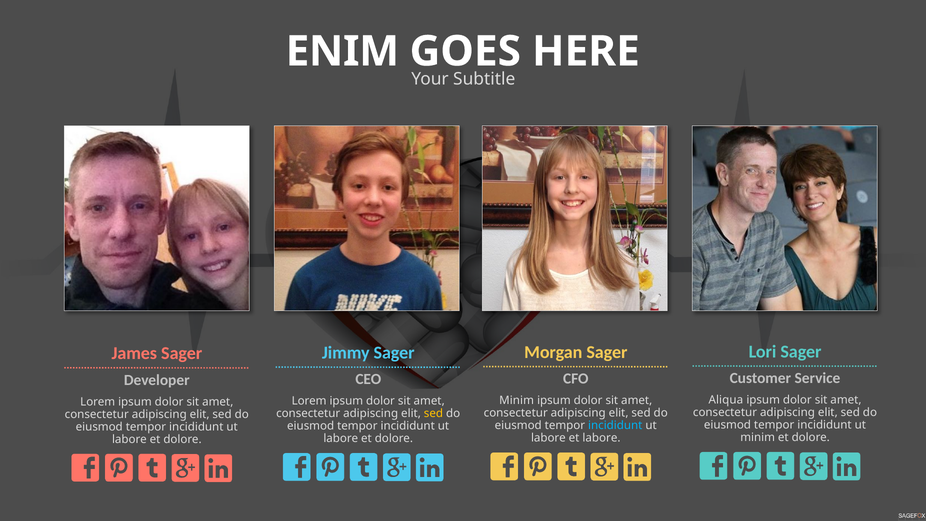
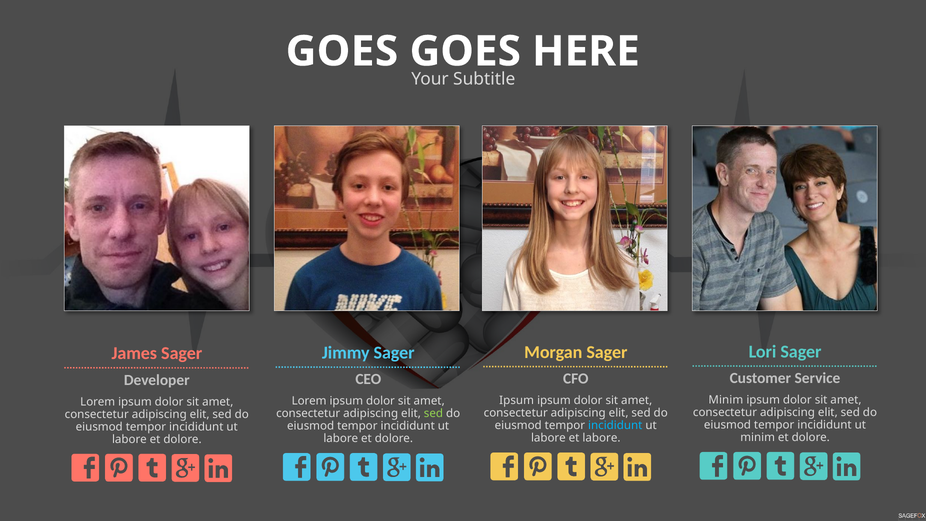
ENIM at (342, 51): ENIM -> GOES
Aliqua at (726, 400): Aliqua -> Minim
Minim at (517, 401): Minim -> Ipsum
sed at (433, 414) colour: yellow -> light green
